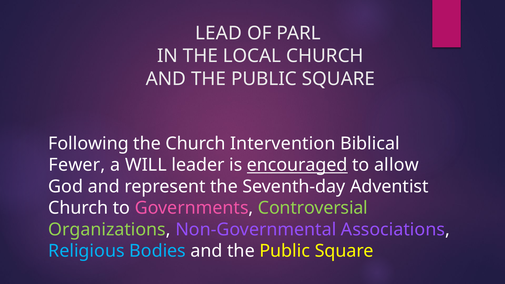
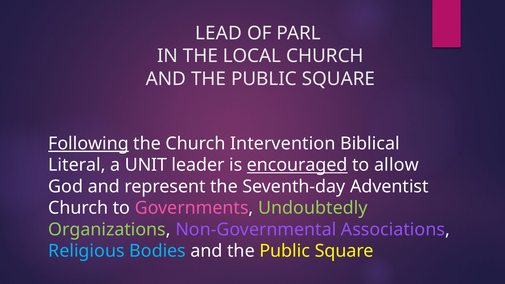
Following underline: none -> present
Fewer: Fewer -> Literal
WILL: WILL -> UNIT
Controversial: Controversial -> Undoubtedly
